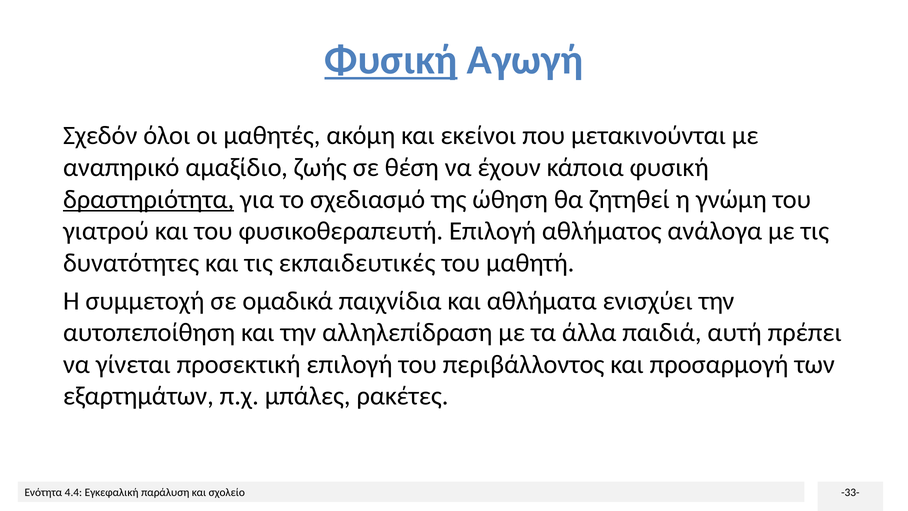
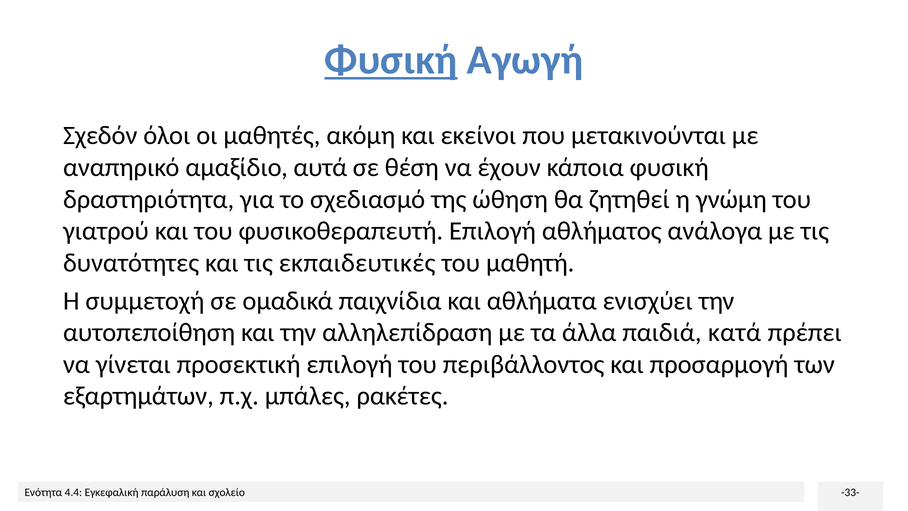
ζωής: ζωής -> αυτά
δραστηριότητα underline: present -> none
αυτή: αυτή -> κατά
